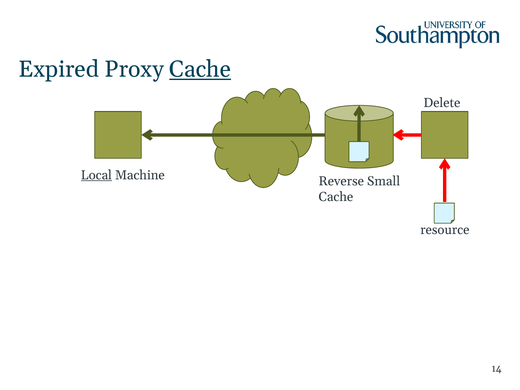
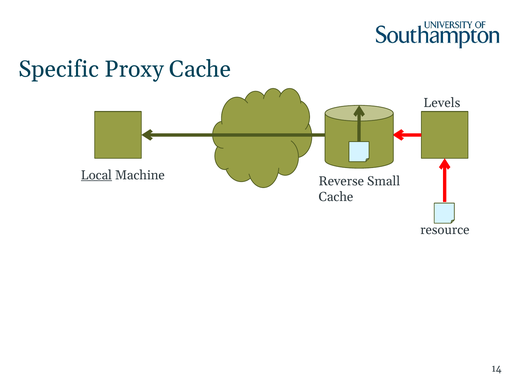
Expired: Expired -> Specific
Cache at (200, 69) underline: present -> none
Delete: Delete -> Levels
